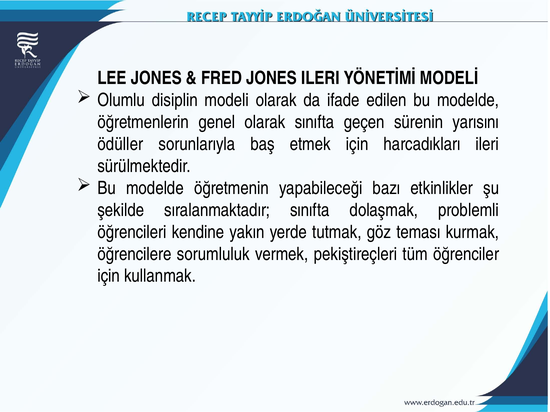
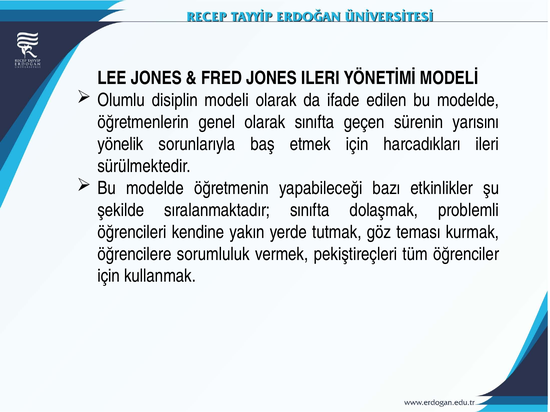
ödüller: ödüller -> yönelik
